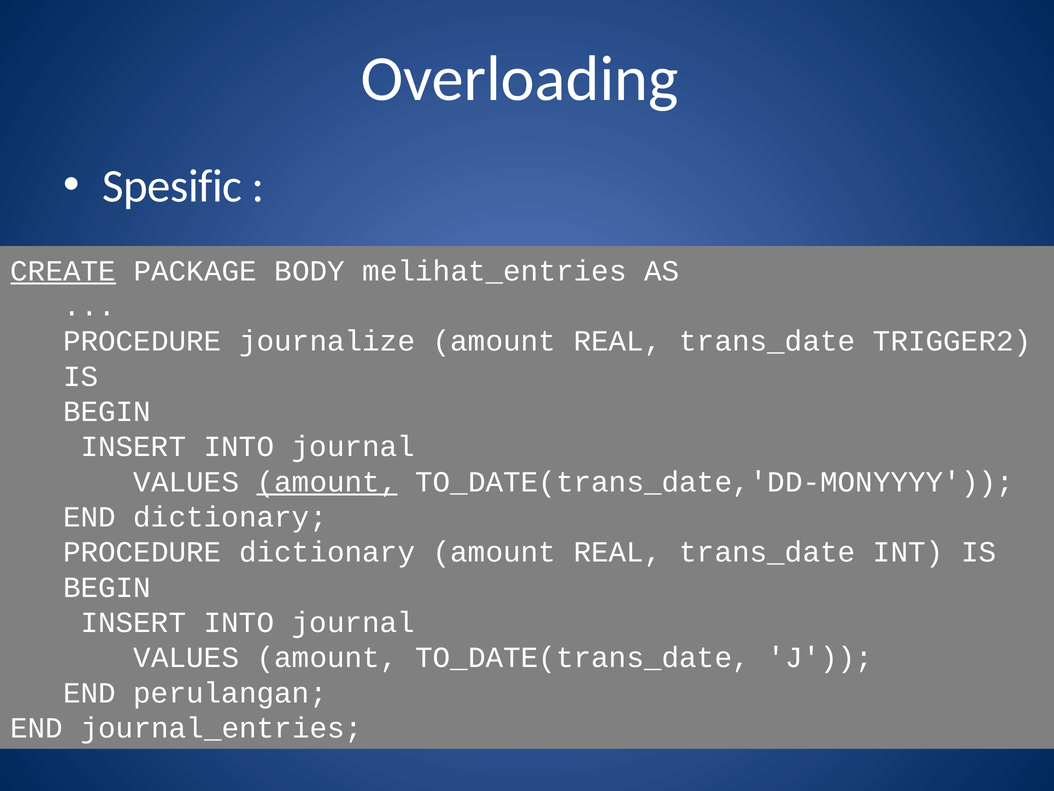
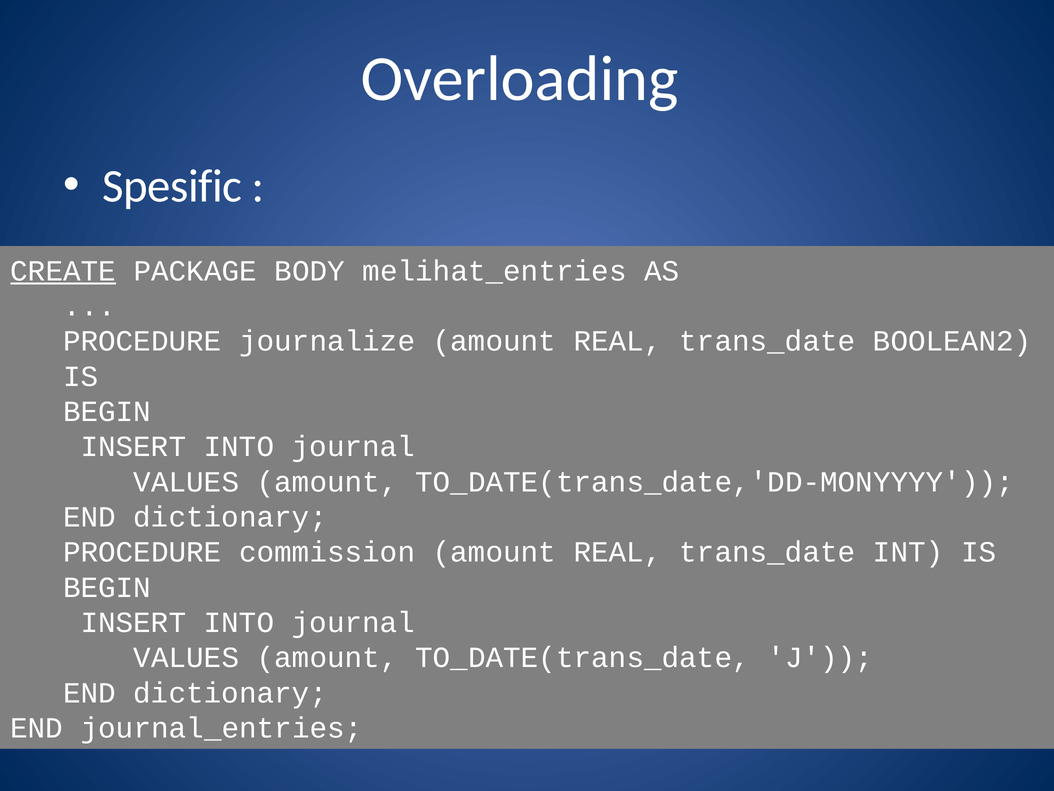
TRIGGER2: TRIGGER2 -> BOOLEAN2
amount at (327, 482) underline: present -> none
PROCEDURE dictionary: dictionary -> commission
perulangan at (230, 692): perulangan -> dictionary
